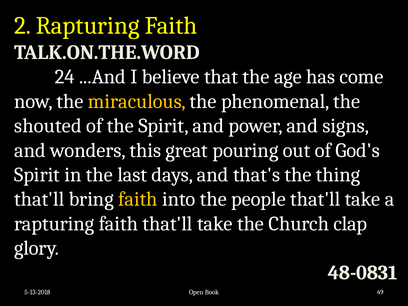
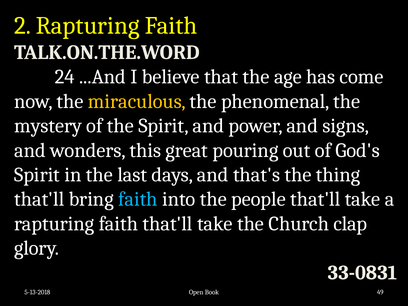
shouted: shouted -> mystery
faith at (138, 199) colour: yellow -> light blue
48-0831: 48-0831 -> 33-0831
